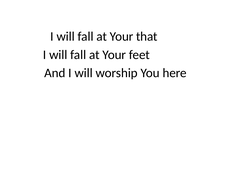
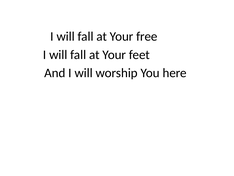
that: that -> free
